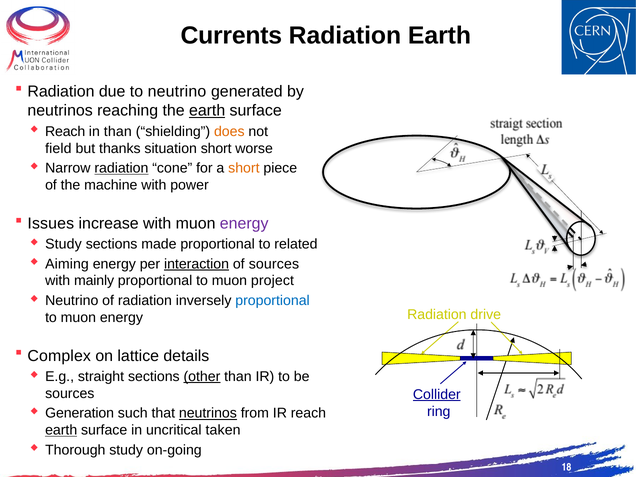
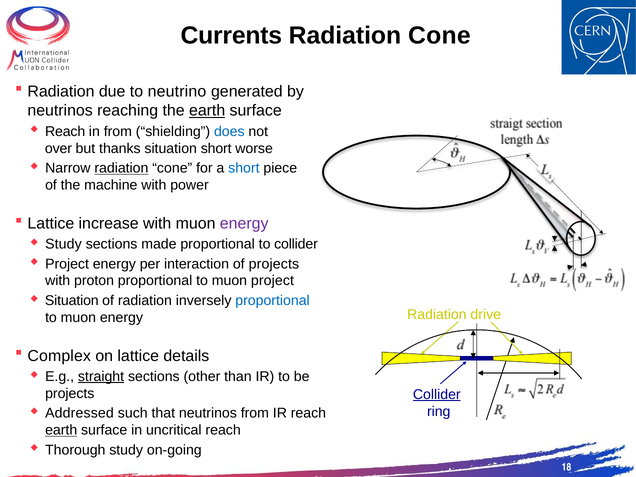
Earth at (439, 36): Earth -> Cone
in than: than -> from
does colour: orange -> blue
field: field -> over
short at (244, 168) colour: orange -> blue
Issues at (51, 223): Issues -> Lattice
to related: related -> collider
Aiming at (67, 264): Aiming -> Project
interaction underline: present -> none
of sources: sources -> projects
mainly: mainly -> proton
Neutrino at (72, 301): Neutrino -> Situation
straight underline: none -> present
other underline: present -> none
sources at (70, 393): sources -> projects
Generation: Generation -> Addressed
neutrinos at (208, 413) underline: present -> none
uncritical taken: taken -> reach
